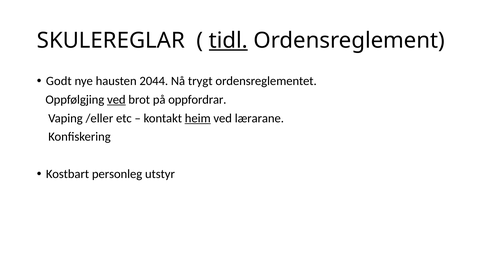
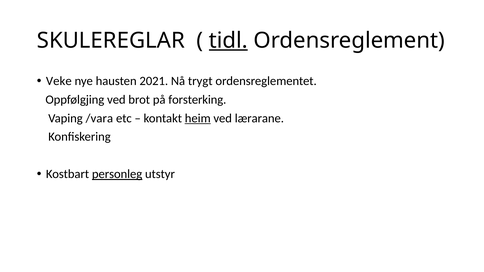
Godt: Godt -> Veke
2044: 2044 -> 2021
ved at (116, 100) underline: present -> none
oppfordrar: oppfordrar -> forsterking
/eller: /eller -> /vara
personleg underline: none -> present
